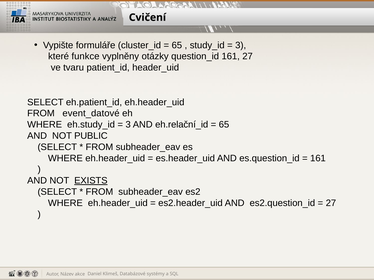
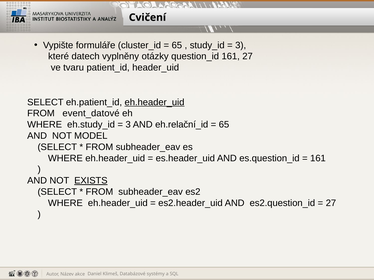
funkce: funkce -> datech
eh.header_uid at (155, 102) underline: none -> present
PUBLIC: PUBLIC -> MODEL
